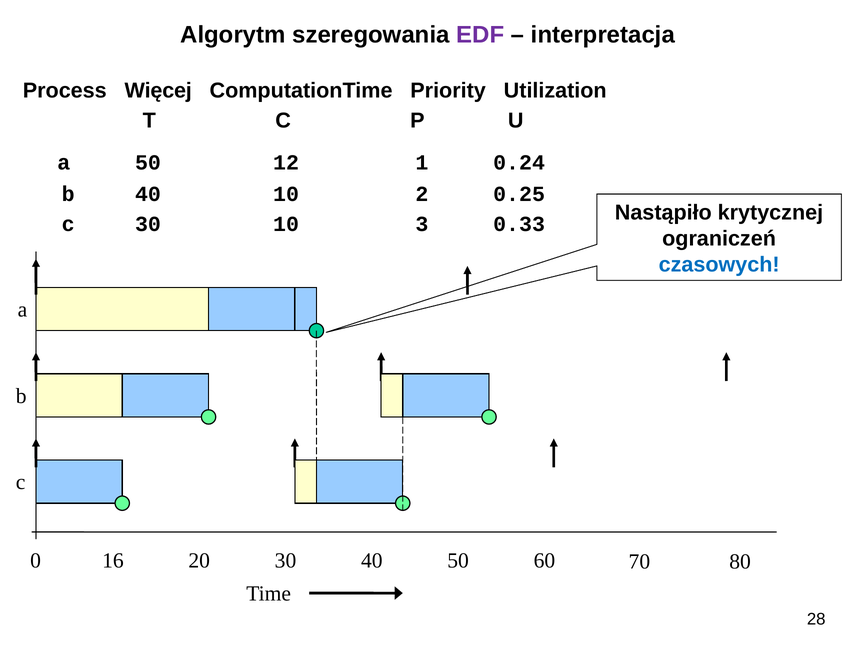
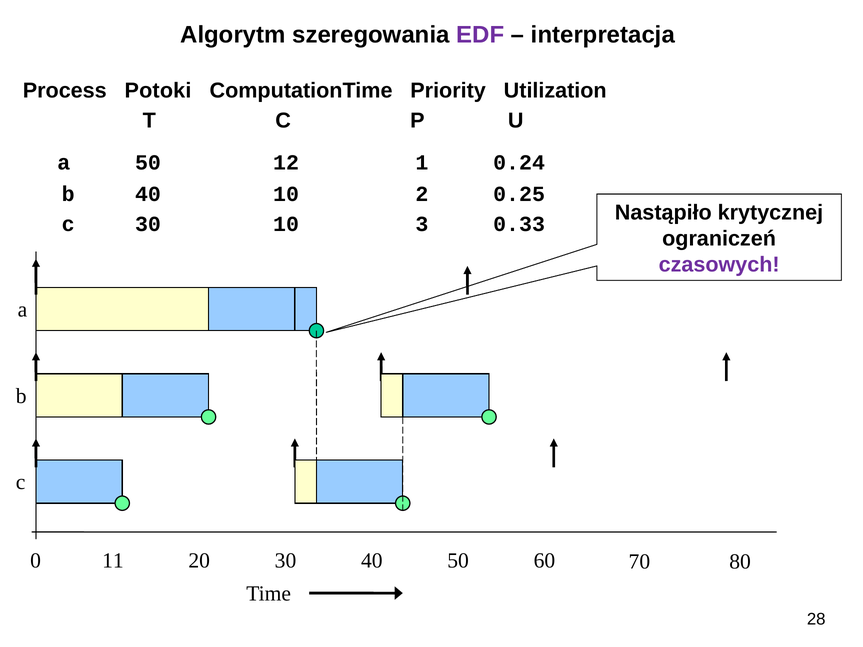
Więcej: Więcej -> Potoki
czasowych colour: blue -> purple
16: 16 -> 11
